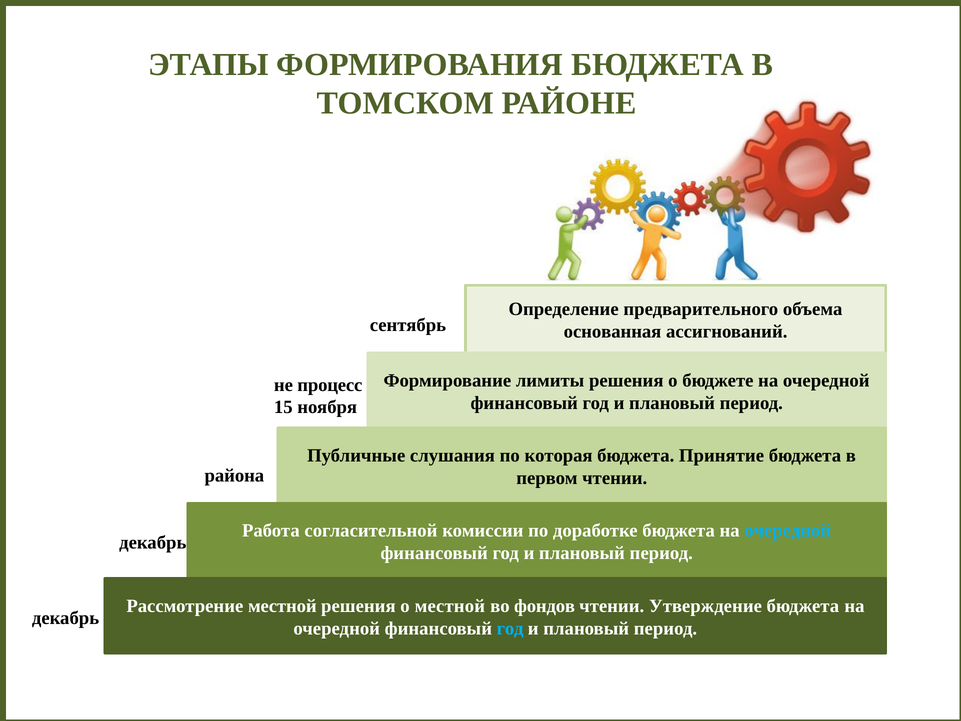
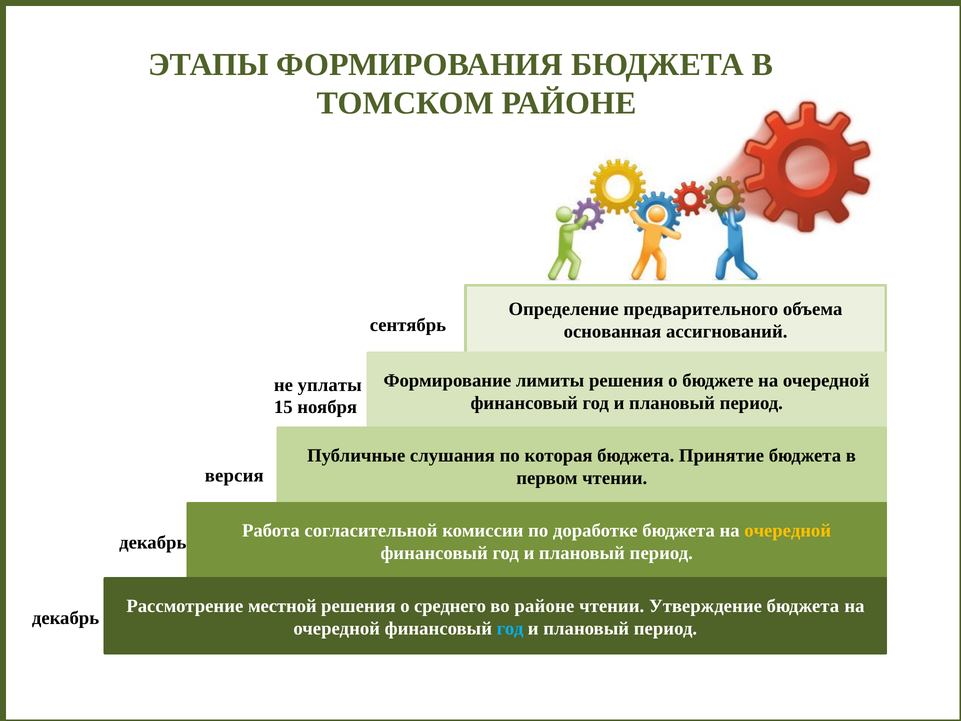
процесс: процесс -> уплаты
района: района -> версия
очередной at (788, 531) colour: light blue -> yellow
о местной: местной -> среднего
во фондов: фондов -> районе
